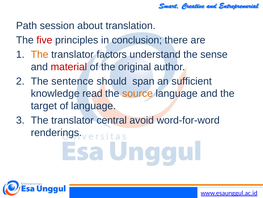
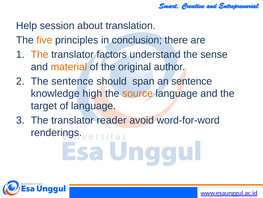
Path: Path -> Help
five colour: red -> orange
material colour: red -> orange
an sufficient: sufficient -> sentence
read: read -> high
central: central -> reader
